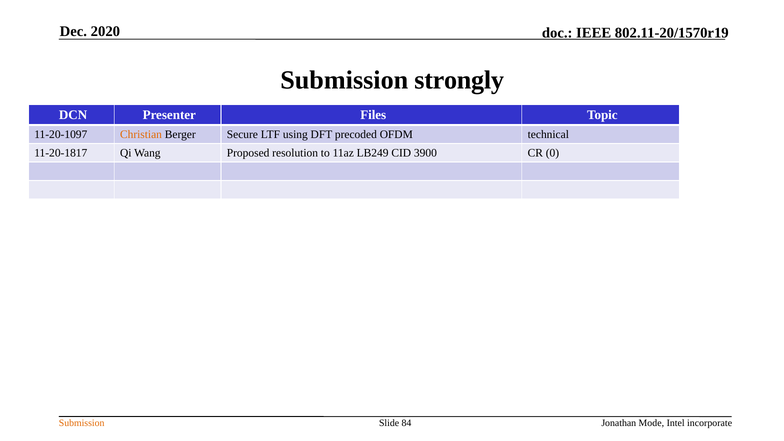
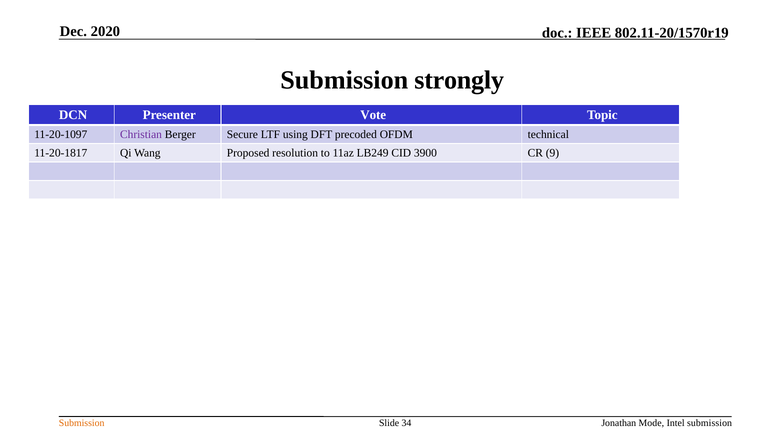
Files: Files -> Vote
Christian colour: orange -> purple
0: 0 -> 9
84: 84 -> 34
Intel incorporate: incorporate -> submission
